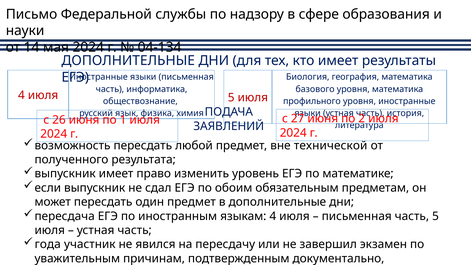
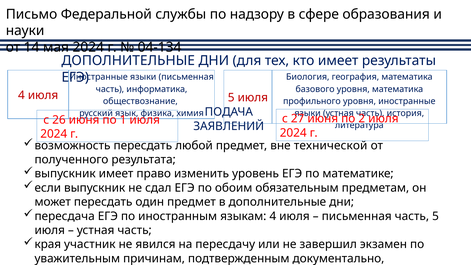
года: года -> края
